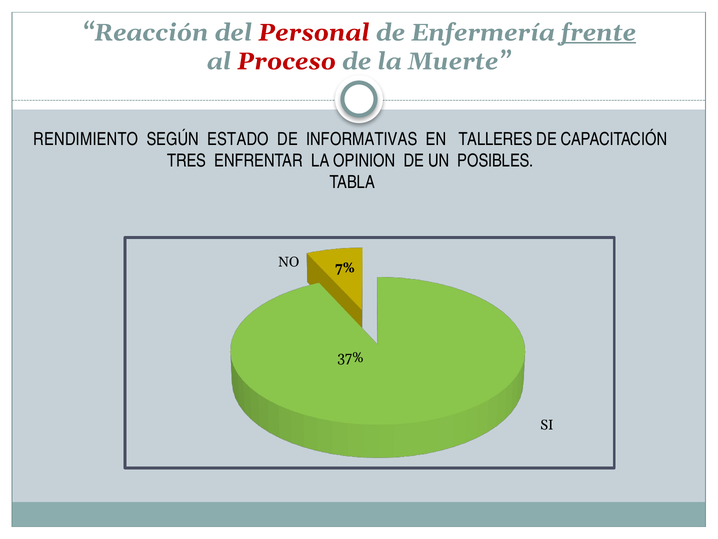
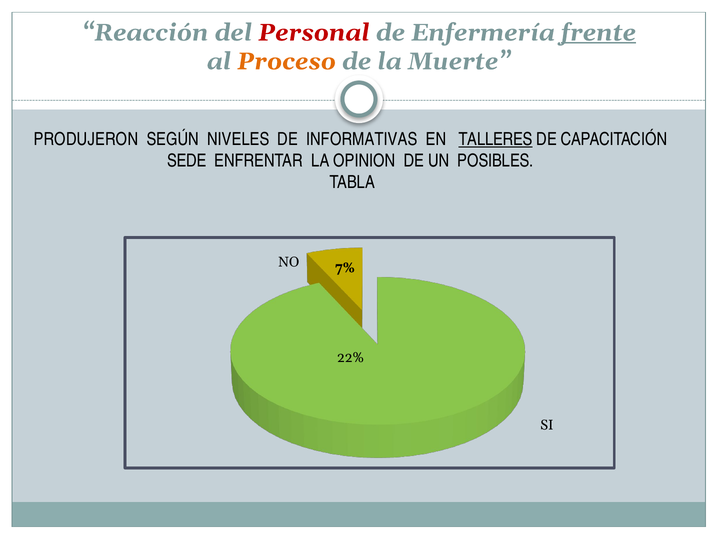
Proceso colour: red -> orange
RENDIMIENTO: RENDIMIENTO -> PRODUJERON
ESTADO: ESTADO -> NIVELES
TALLERES underline: none -> present
TRES: TRES -> SEDE
37%: 37% -> 22%
